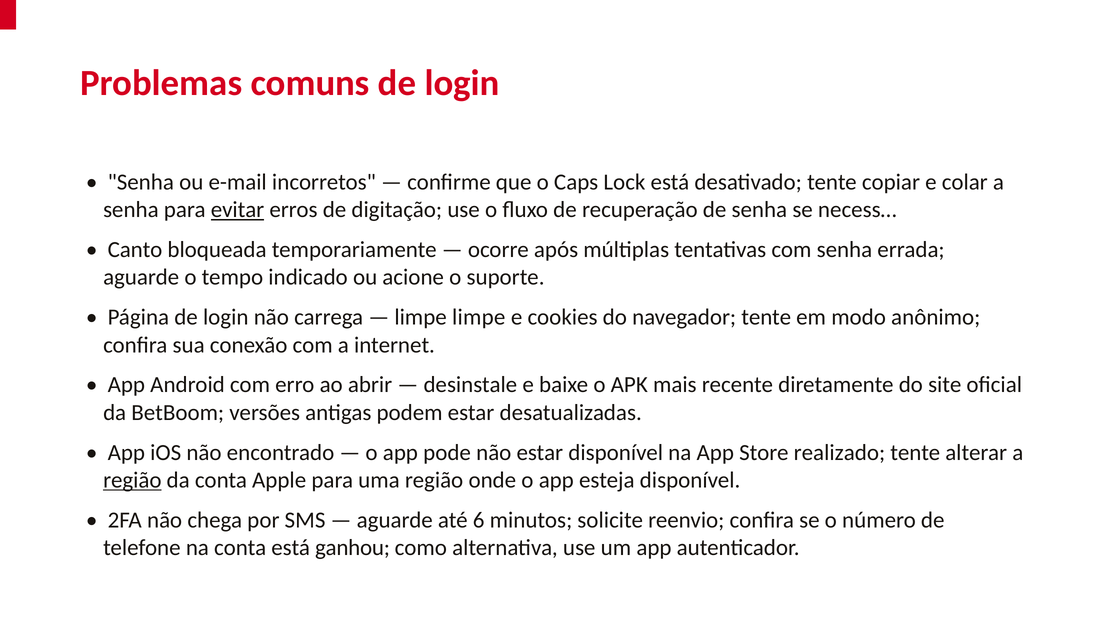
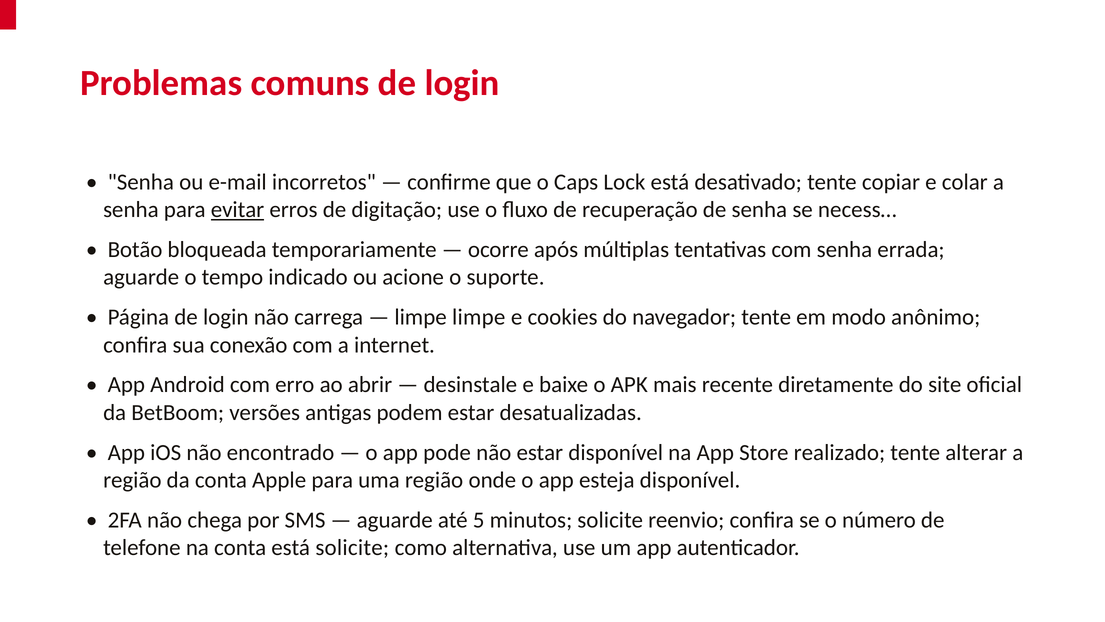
Canto: Canto -> Botão
região at (132, 480) underline: present -> none
6: 6 -> 5
está ganhou: ganhou -> solicite
